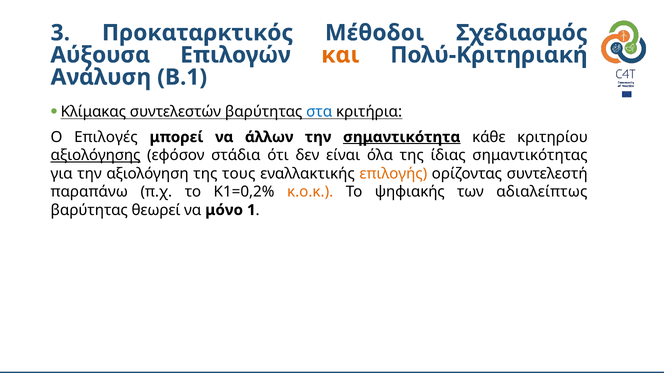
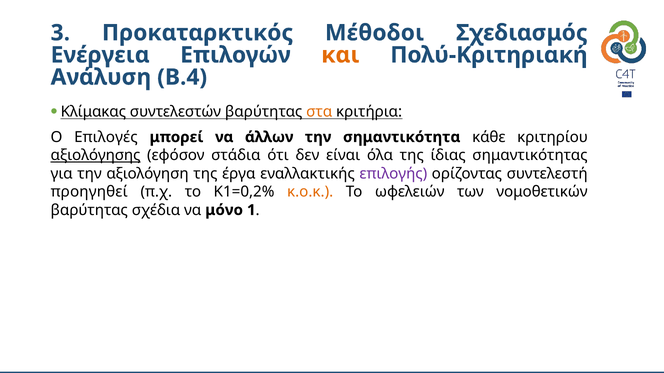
Αύξουσα: Αύξουσα -> Ενέργεια
Β.1: Β.1 -> Β.4
στα colour: blue -> orange
σημαντικότητα underline: present -> none
τους: τους -> έργα
επιλογής colour: orange -> purple
παραπάνω: παραπάνω -> προηγηθεί
ψηφιακής: ψηφιακής -> ωφελειών
αδιαλείπτως: αδιαλείπτως -> νομοθετικών
θεωρεί: θεωρεί -> σχέδια
